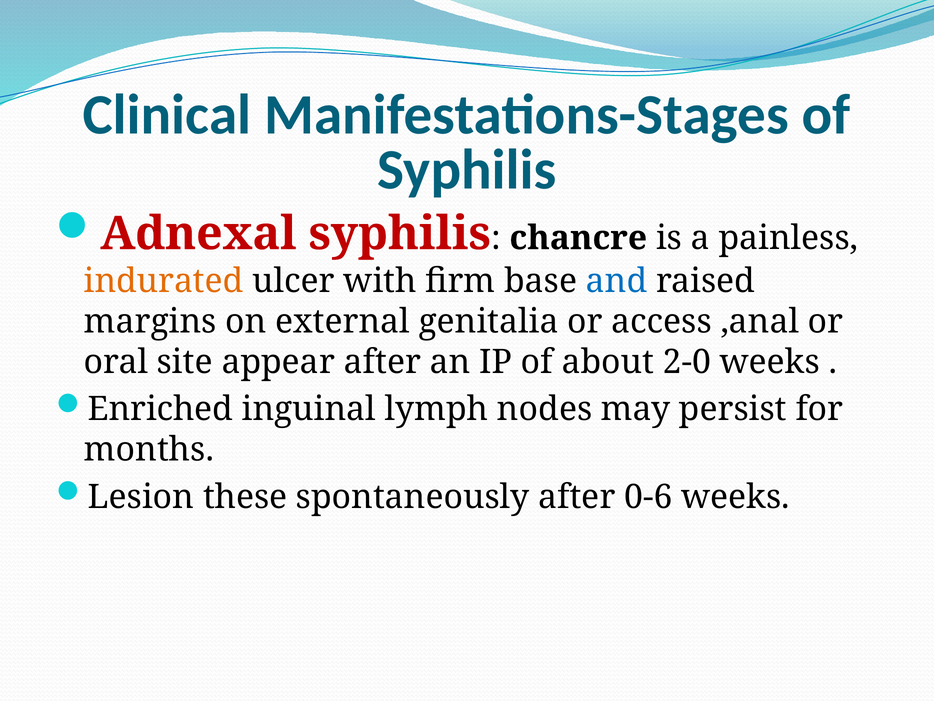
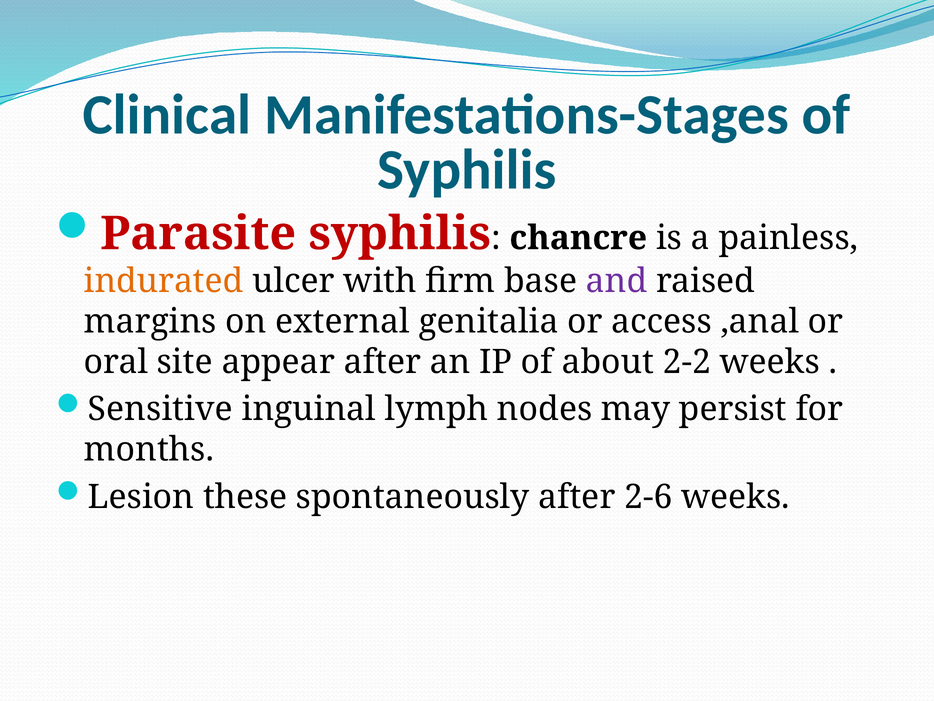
Adnexal: Adnexal -> Parasite
and colour: blue -> purple
2-0: 2-0 -> 2-2
Enriched: Enriched -> Sensitive
0-6: 0-6 -> 2-6
